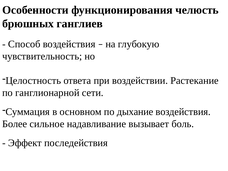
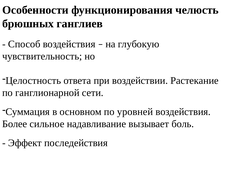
дыхание: дыхание -> уровней
